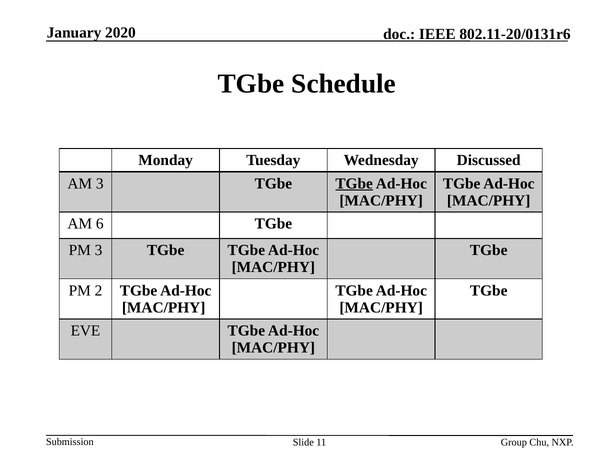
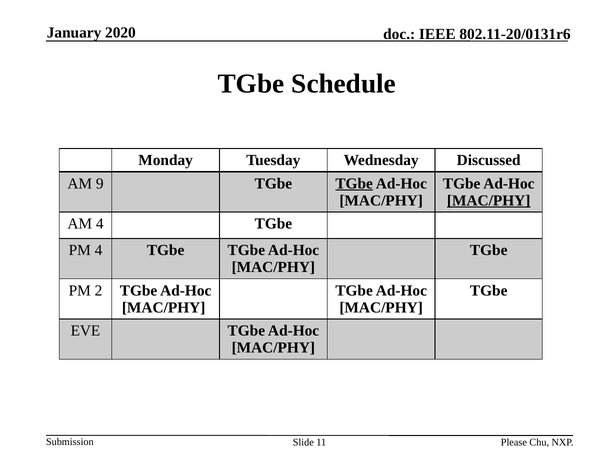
AM 3: 3 -> 9
MAC/PHY at (489, 200) underline: none -> present
AM 6: 6 -> 4
PM 3: 3 -> 4
Group: Group -> Please
